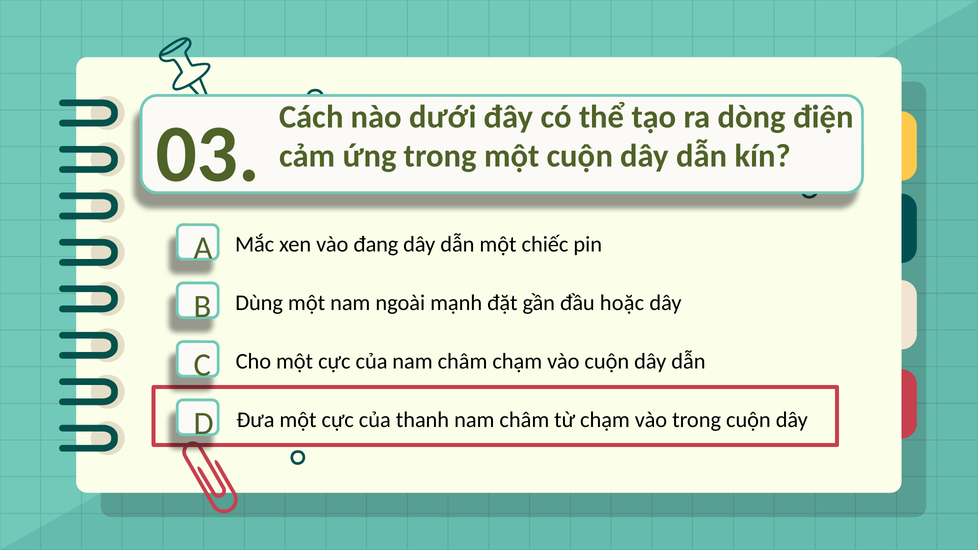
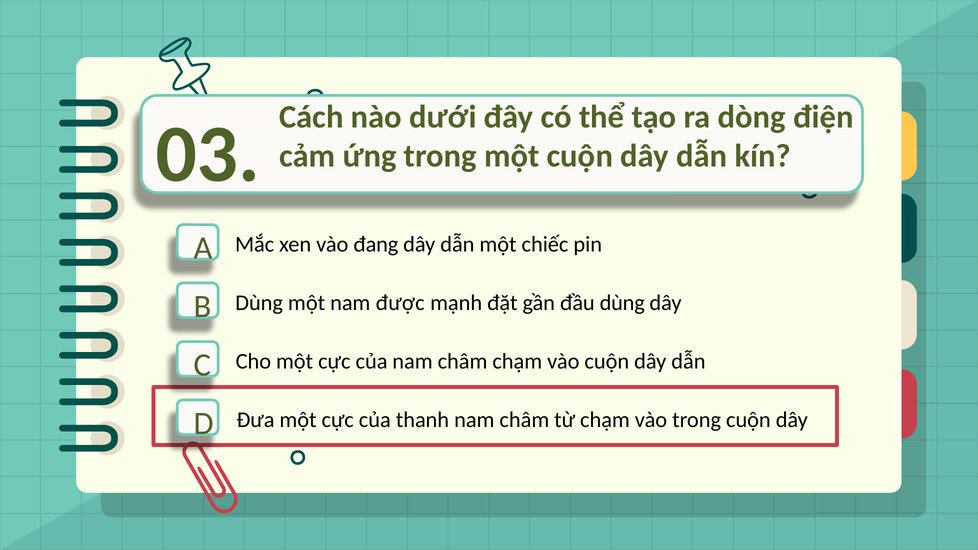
ngoài: ngoài -> được
đầu hoặc: hoặc -> dùng
